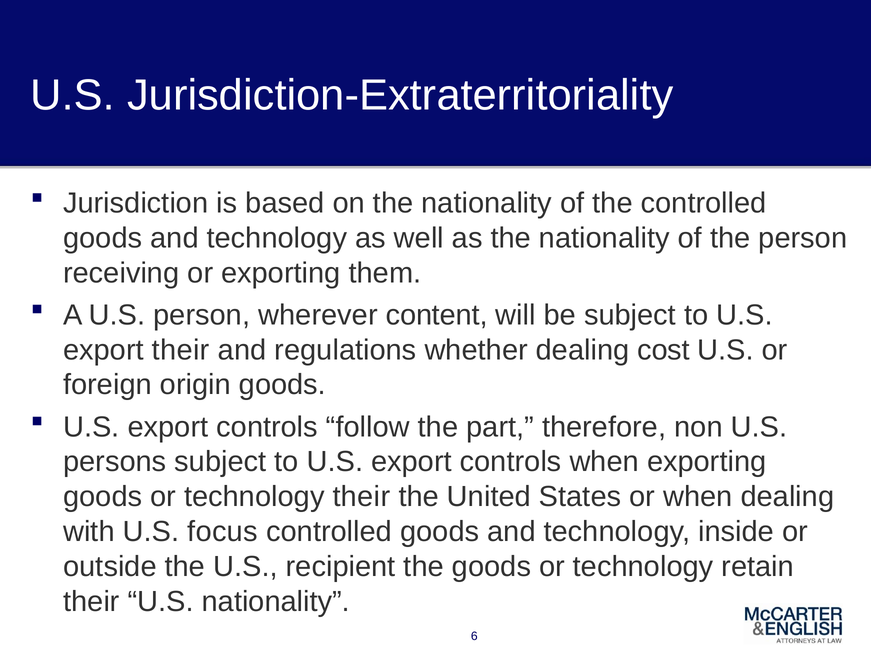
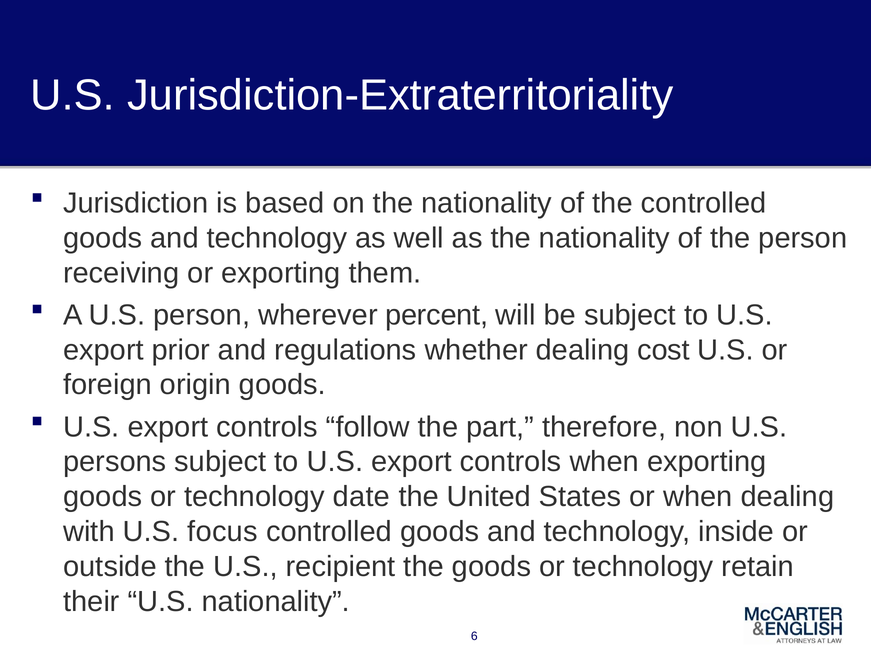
content: content -> percent
export their: their -> prior
technology their: their -> date
